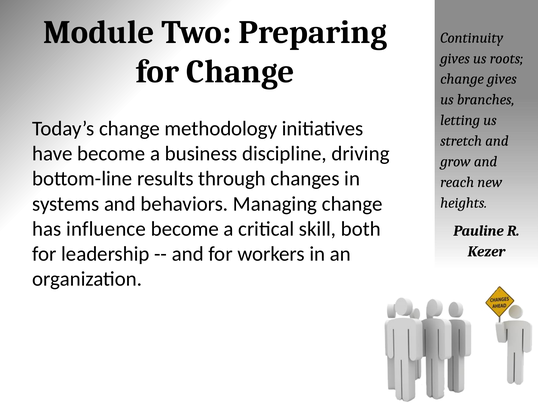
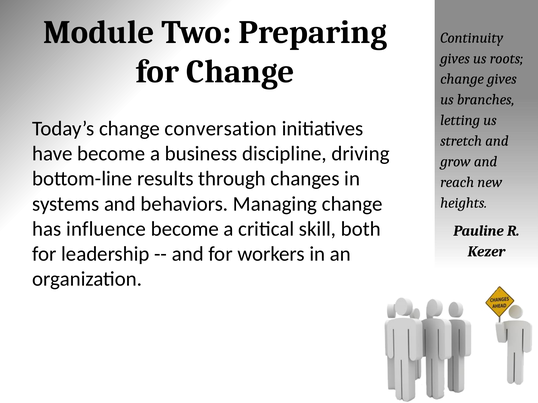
methodology: methodology -> conversation
